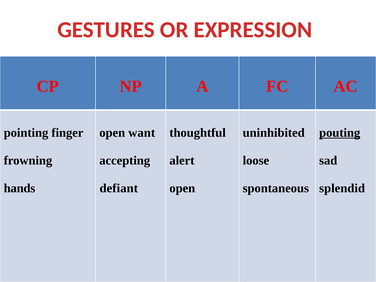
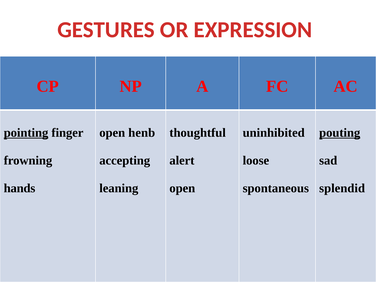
pointing underline: none -> present
want: want -> henb
defiant: defiant -> leaning
